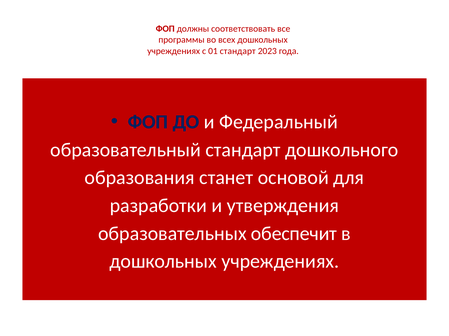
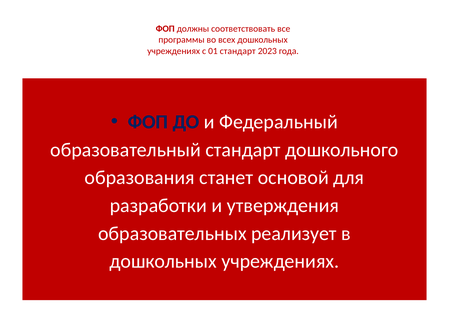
обеспечит: обеспечит -> реализует
